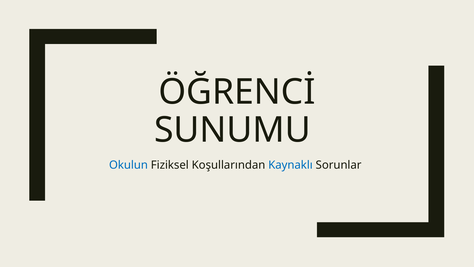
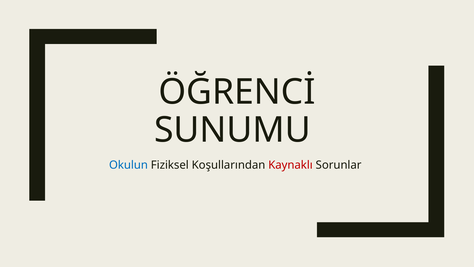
Kaynaklı colour: blue -> red
